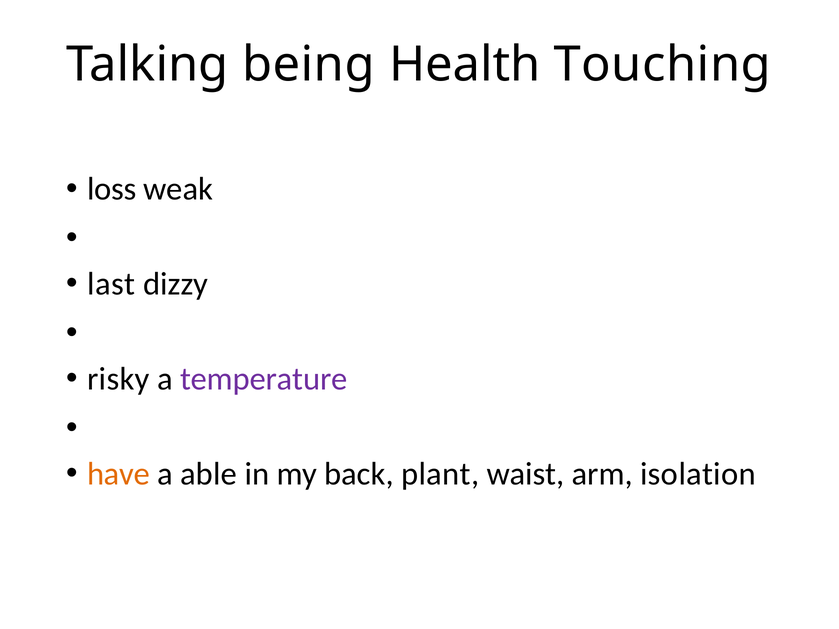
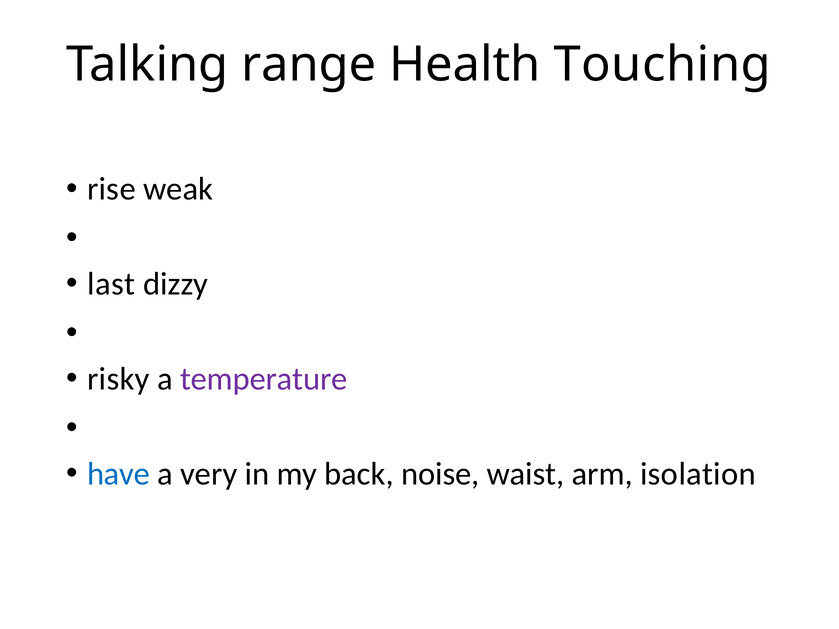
being: being -> range
loss: loss -> rise
have colour: orange -> blue
able: able -> very
plant: plant -> noise
